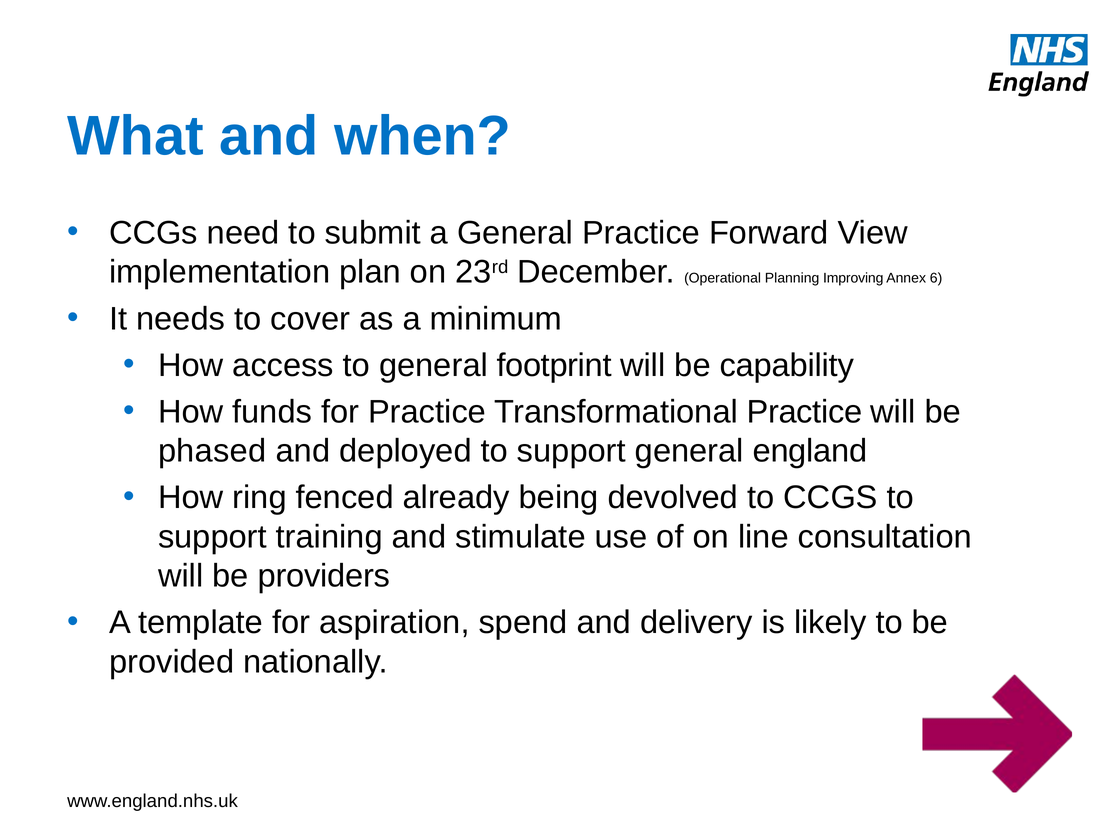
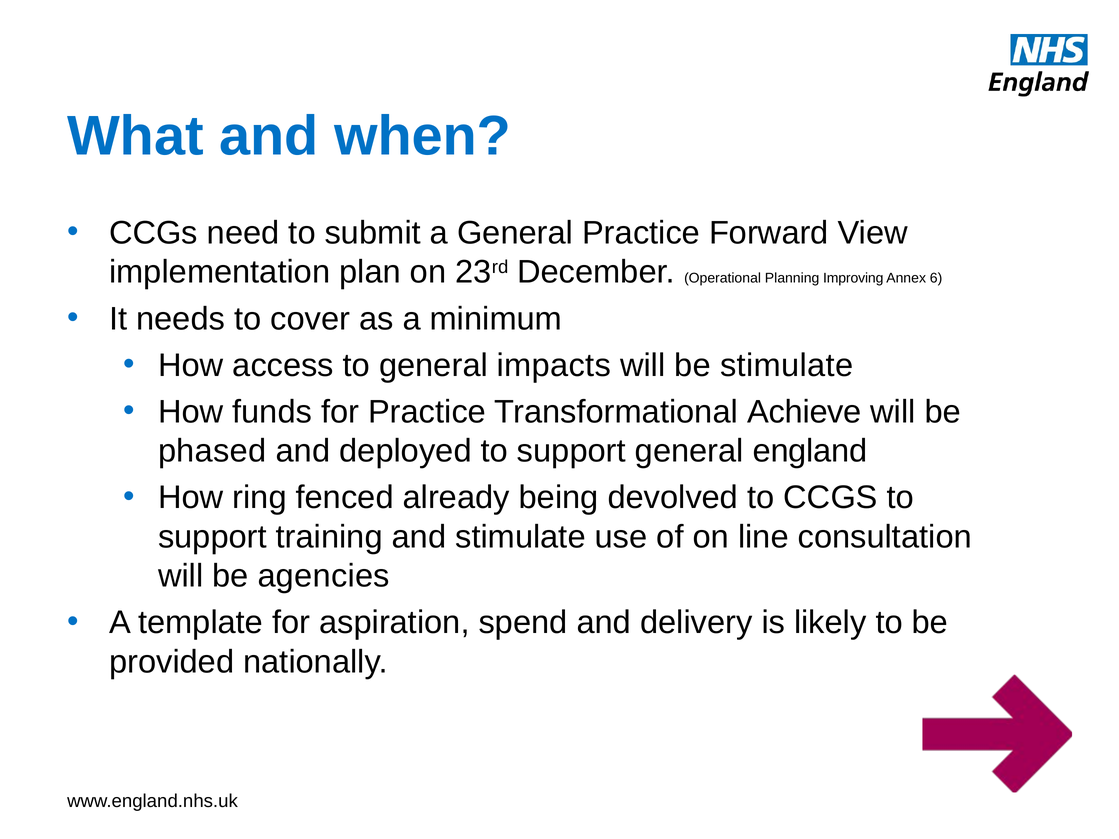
footprint: footprint -> impacts
be capability: capability -> stimulate
Transformational Practice: Practice -> Achieve
providers: providers -> agencies
